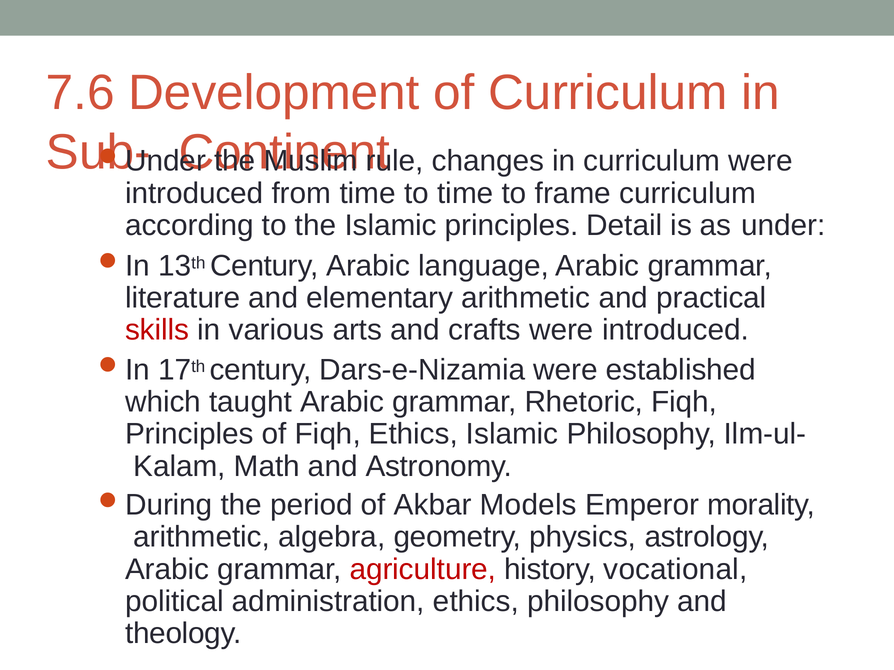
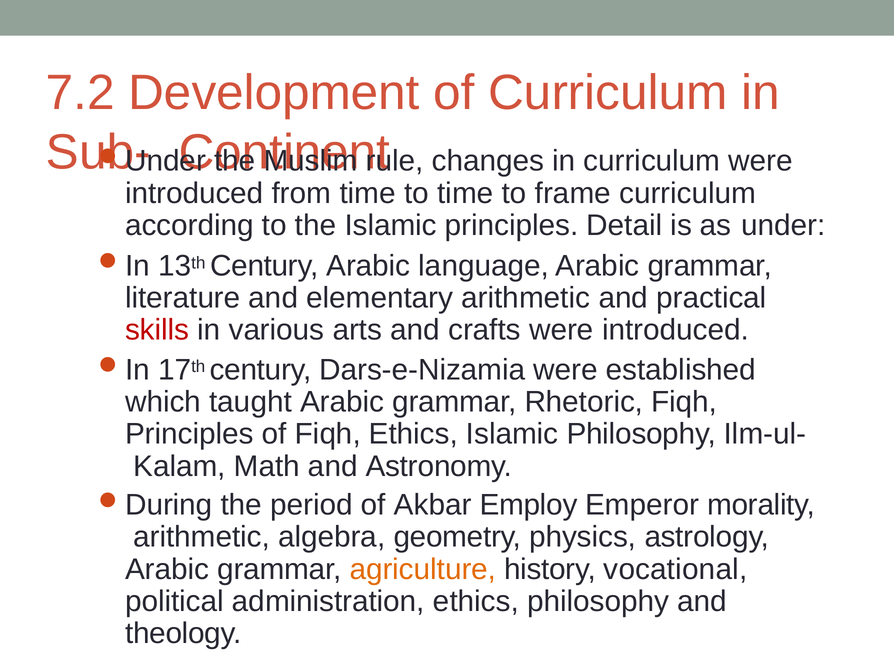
7.6: 7.6 -> 7.2
Models: Models -> Employ
agriculture colour: red -> orange
